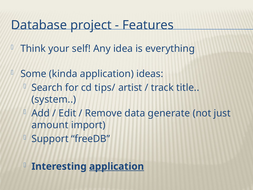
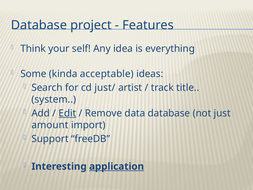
kinda application: application -> acceptable
tips/: tips/ -> just/
Edit underline: none -> present
data generate: generate -> database
